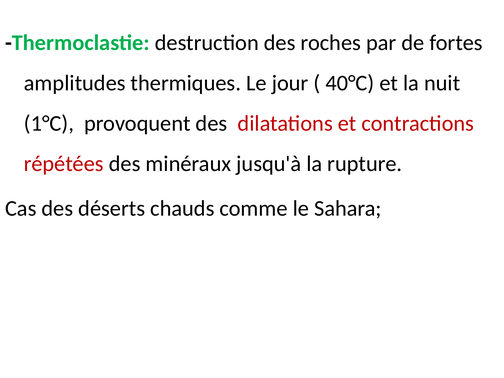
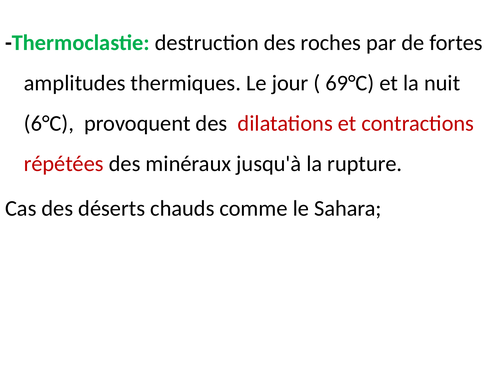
40°C: 40°C -> 69°C
1°C: 1°C -> 6°C
